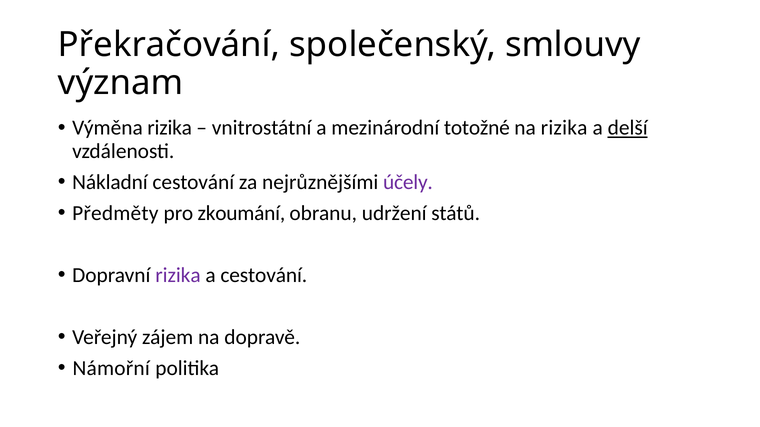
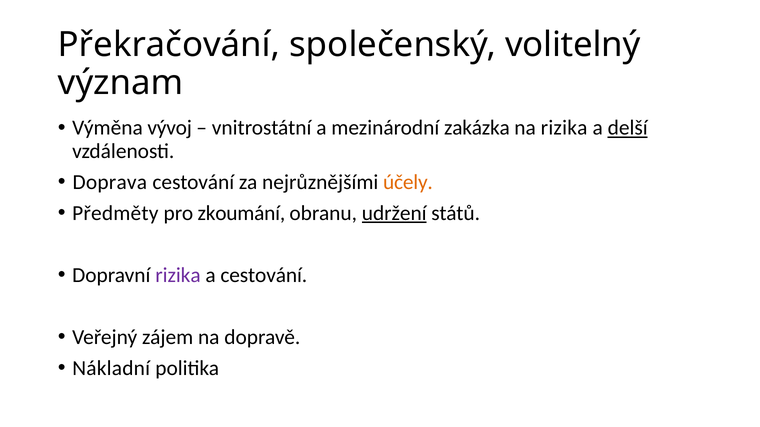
smlouvy: smlouvy -> volitelný
Výměna rizika: rizika -> vývoj
totožné: totožné -> zakázka
Nákladní: Nákladní -> Doprava
účely colour: purple -> orange
udržení underline: none -> present
Námořní: Námořní -> Nákladní
